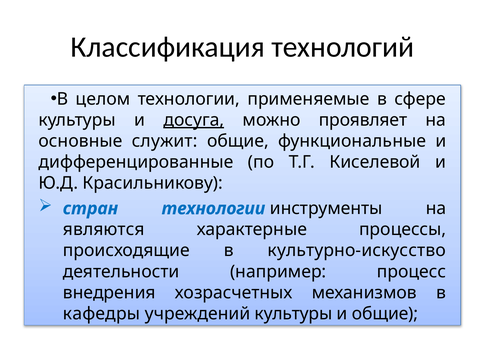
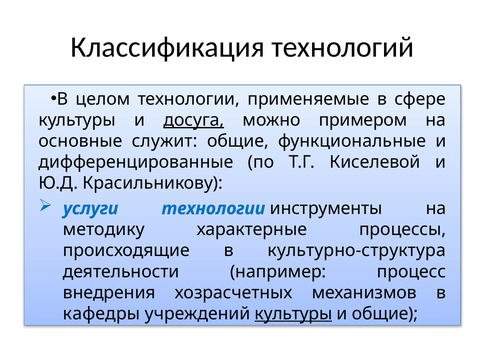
проявляет: проявляет -> примером
стран: стран -> услуги
являются: являются -> методику
культурно-искусство: культурно-искусство -> культурно-структура
культуры at (293, 313) underline: none -> present
